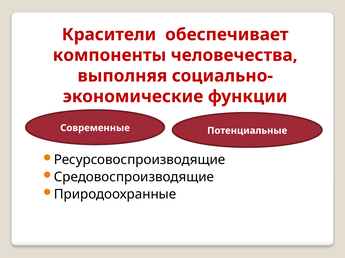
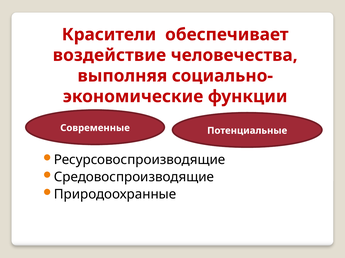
компоненты: компоненты -> воздействие
